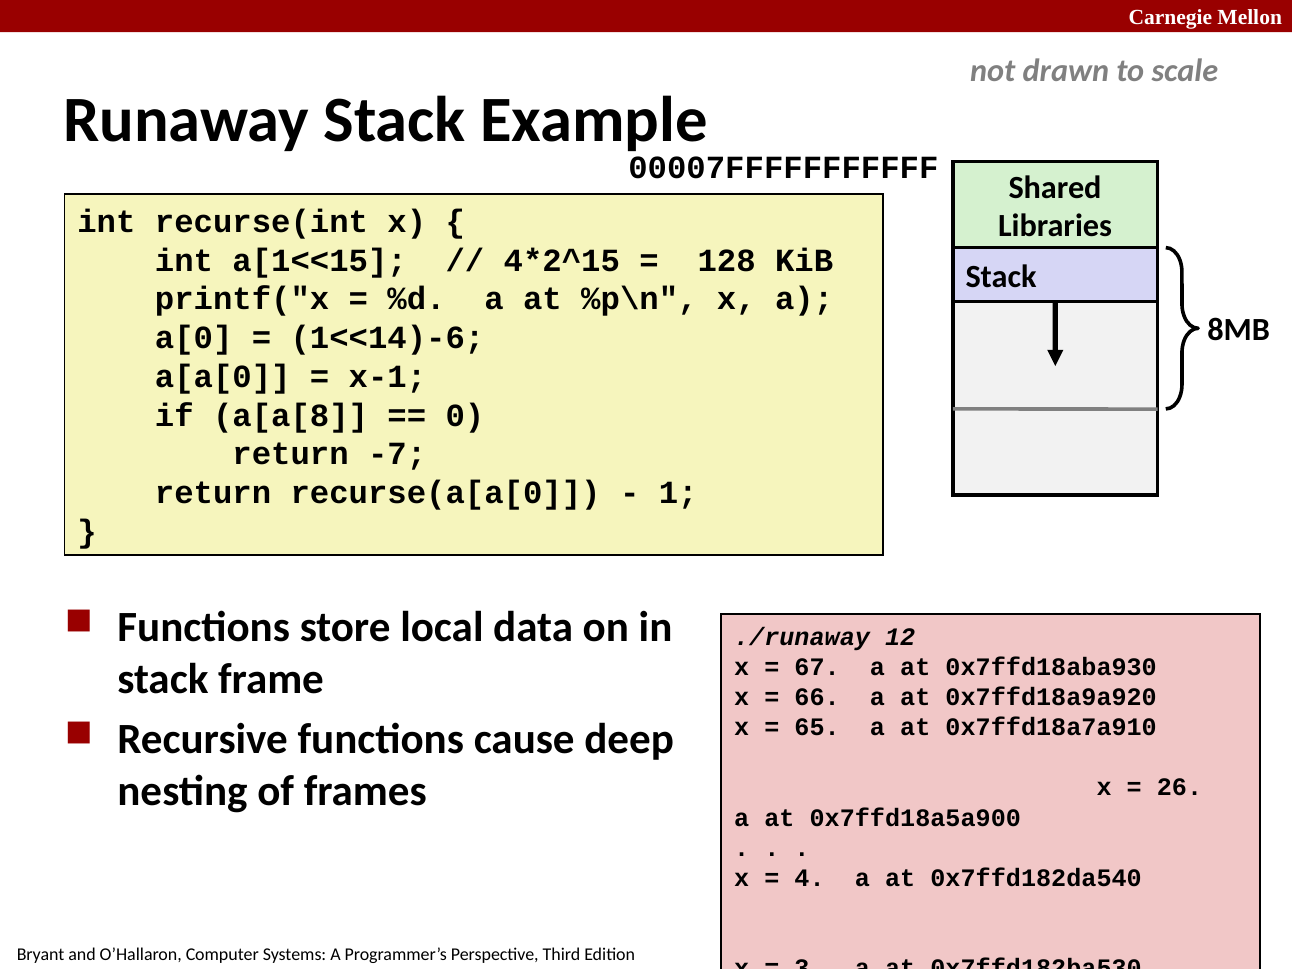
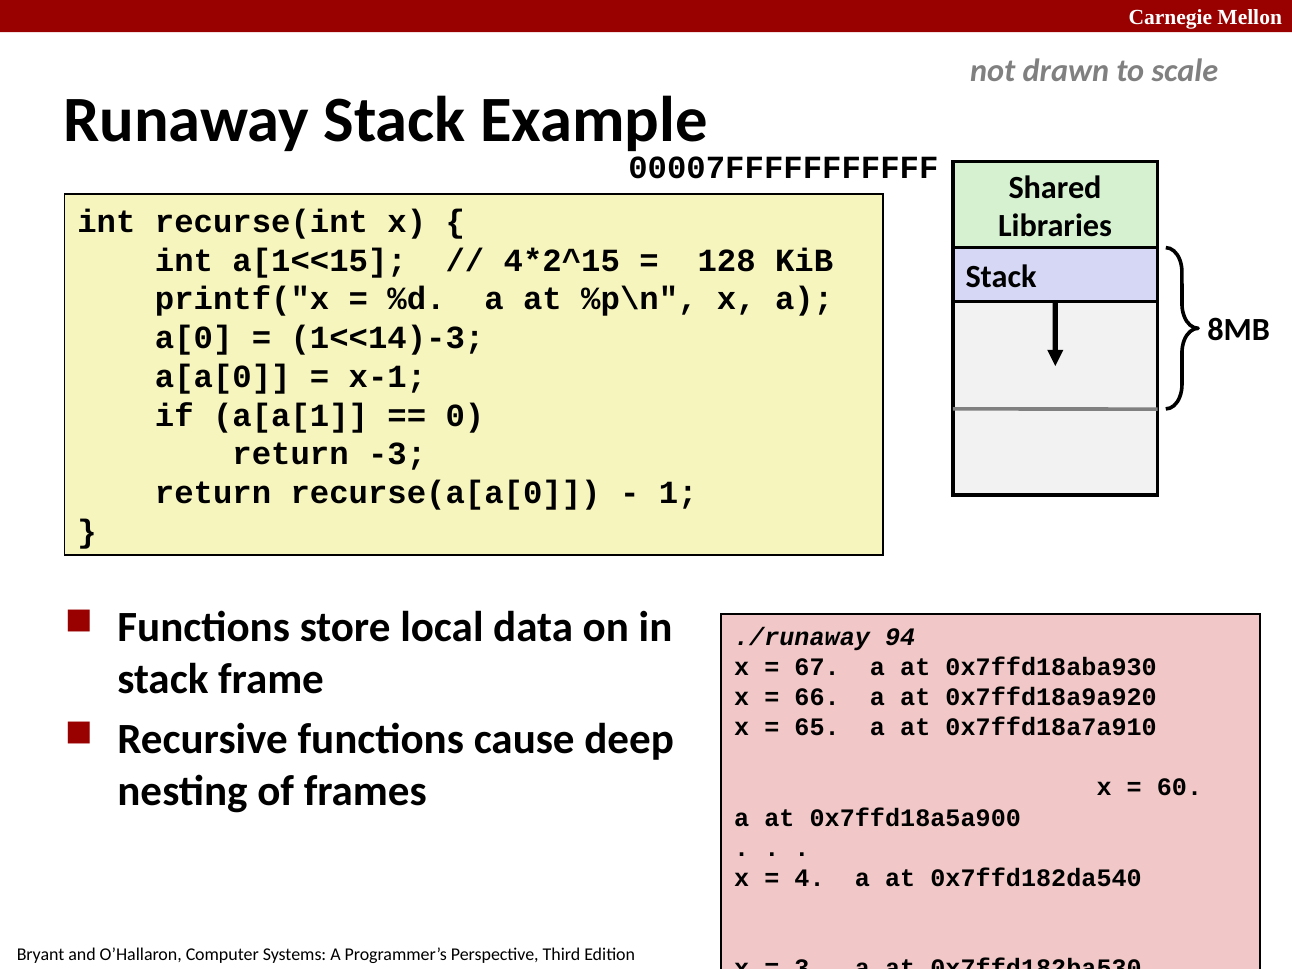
1<<14)-6: 1<<14)-6 -> 1<<14)-3
a[a[8: a[a[8 -> a[a[1
-7: -7 -> -3
12: 12 -> 94
26: 26 -> 60
